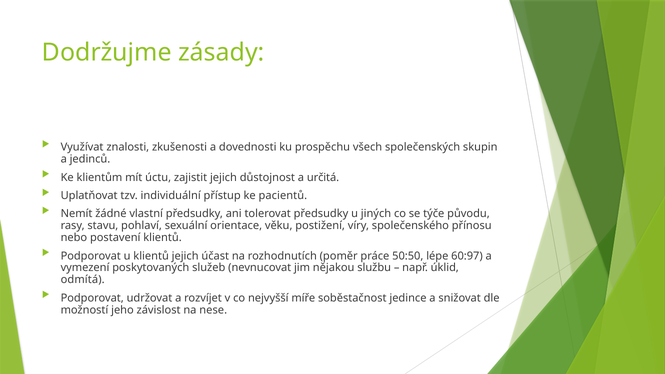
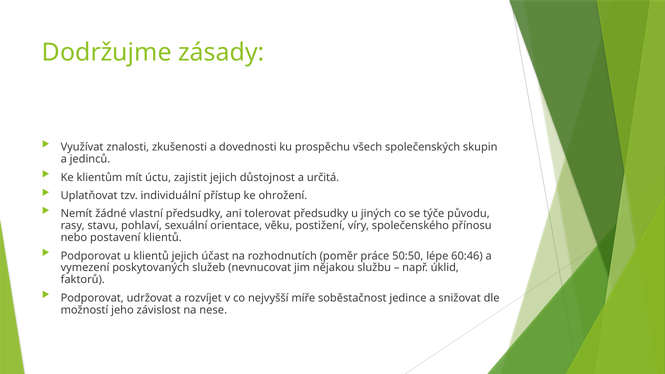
pacientů: pacientů -> ohrožení
60:97: 60:97 -> 60:46
odmítá: odmítá -> faktorů
